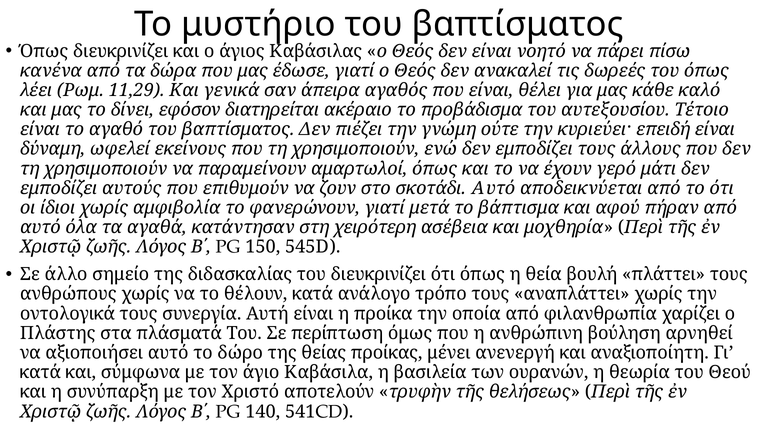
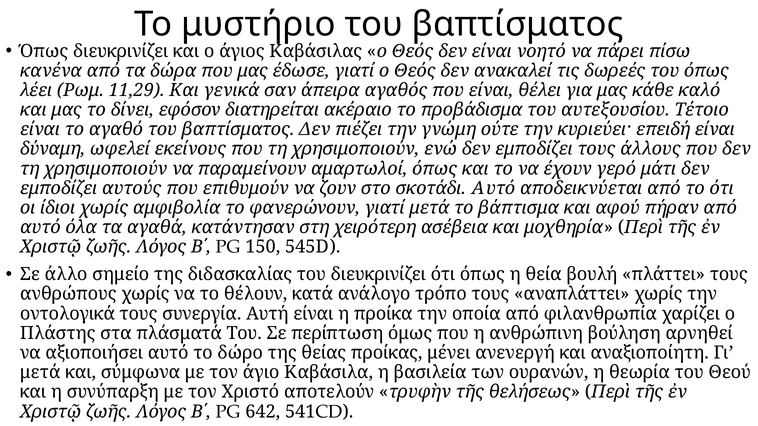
κατά at (40, 373): κατά -> μετά
140: 140 -> 642
